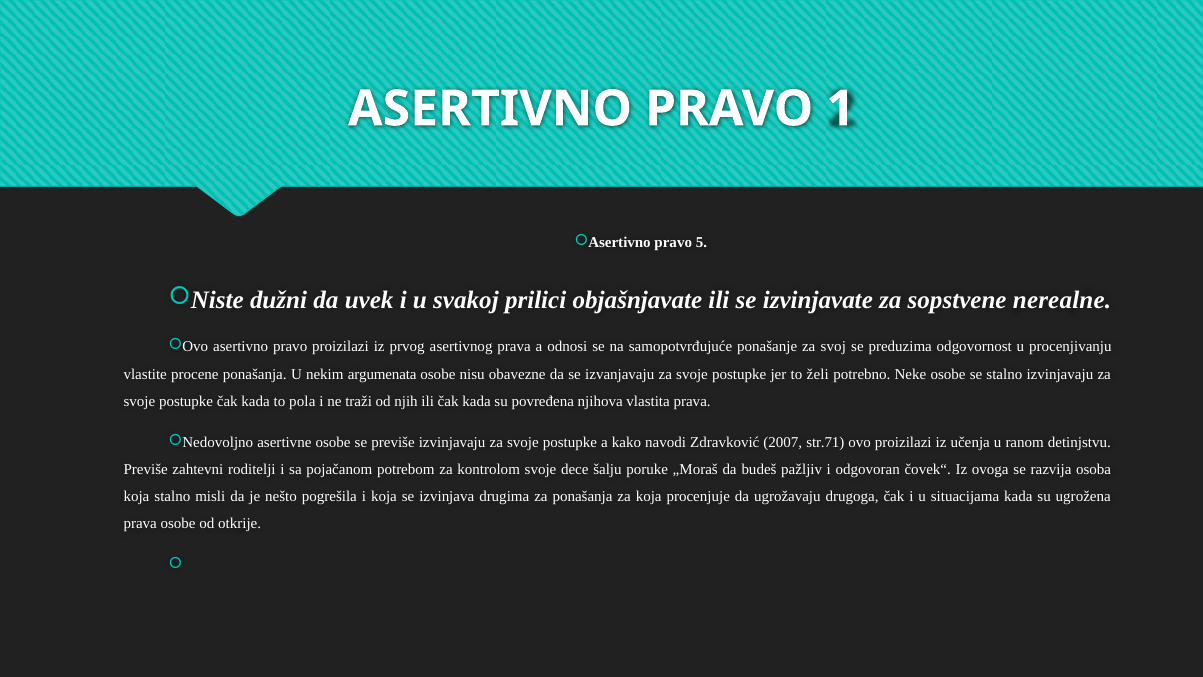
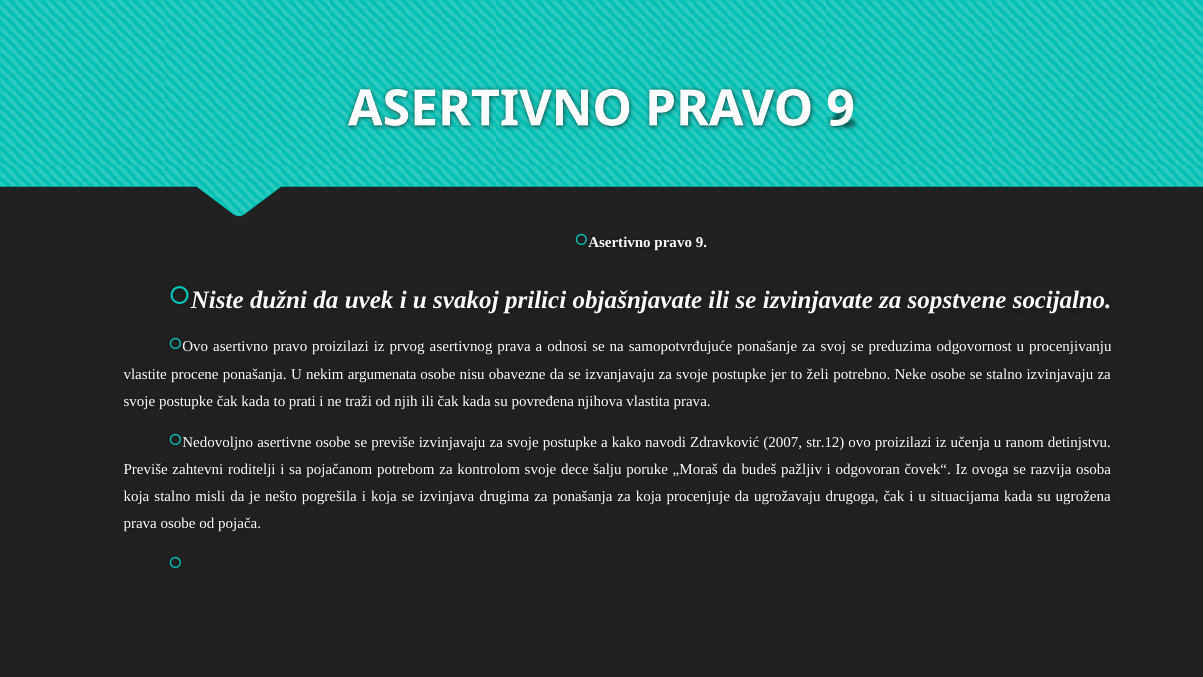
ASERTIVNO PRAVO 1: 1 -> 9
5 at (701, 243): 5 -> 9
nerealne: nerealne -> socijalno
pola: pola -> prati
str.71: str.71 -> str.12
otkrije: otkrije -> pojača
